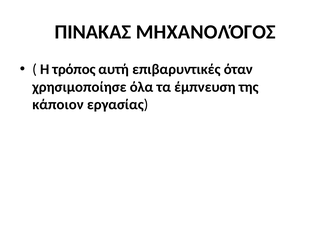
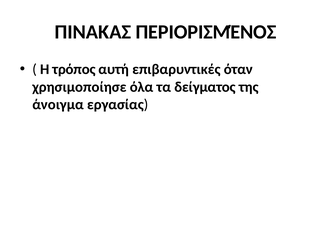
ΜΗΧΑΝΟΛΌΓΟΣ: ΜΗΧΑΝΟΛΌΓΟΣ -> ΠΕΡΙΟΡΙΣΜΈΝΟΣ
έμπνευση: έμπνευση -> δείγματος
κάποιον: κάποιον -> άνοιγμα
